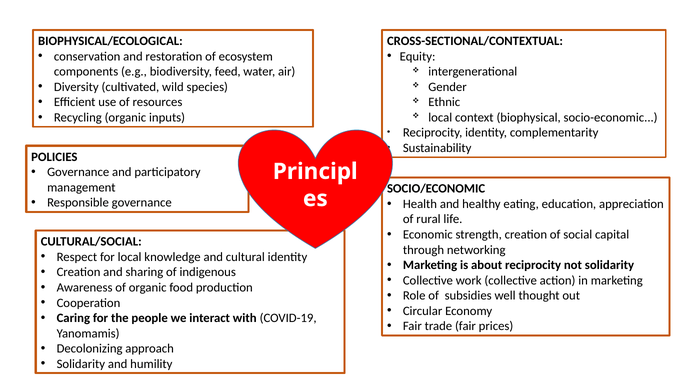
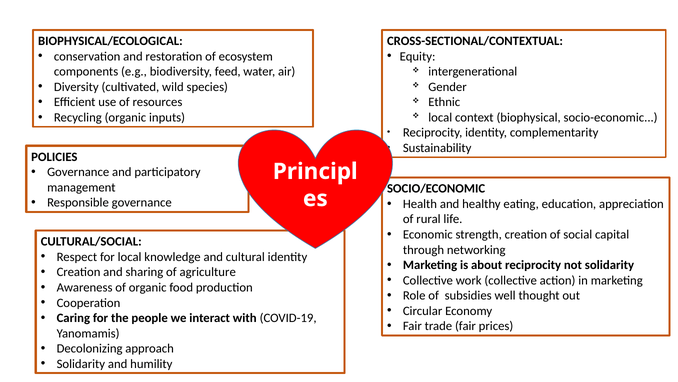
indigenous: indigenous -> agriculture
